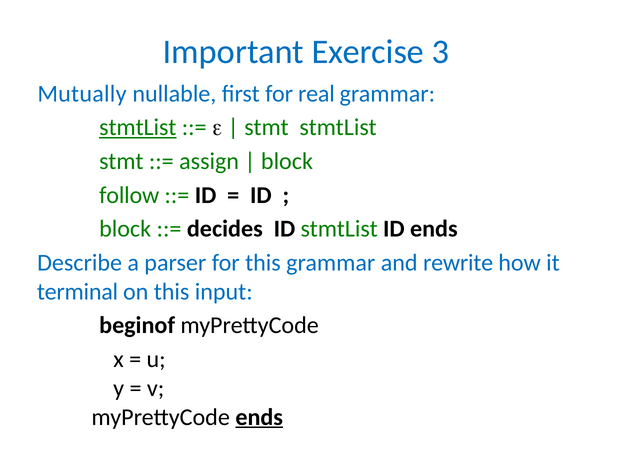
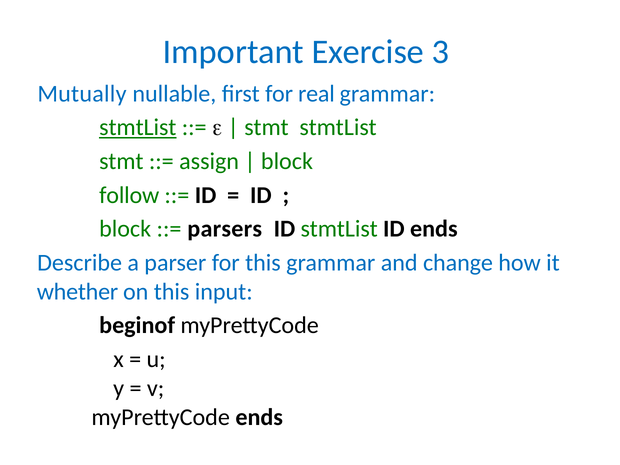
decides: decides -> parsers
rewrite: rewrite -> change
terminal: terminal -> whether
ends at (259, 417) underline: present -> none
